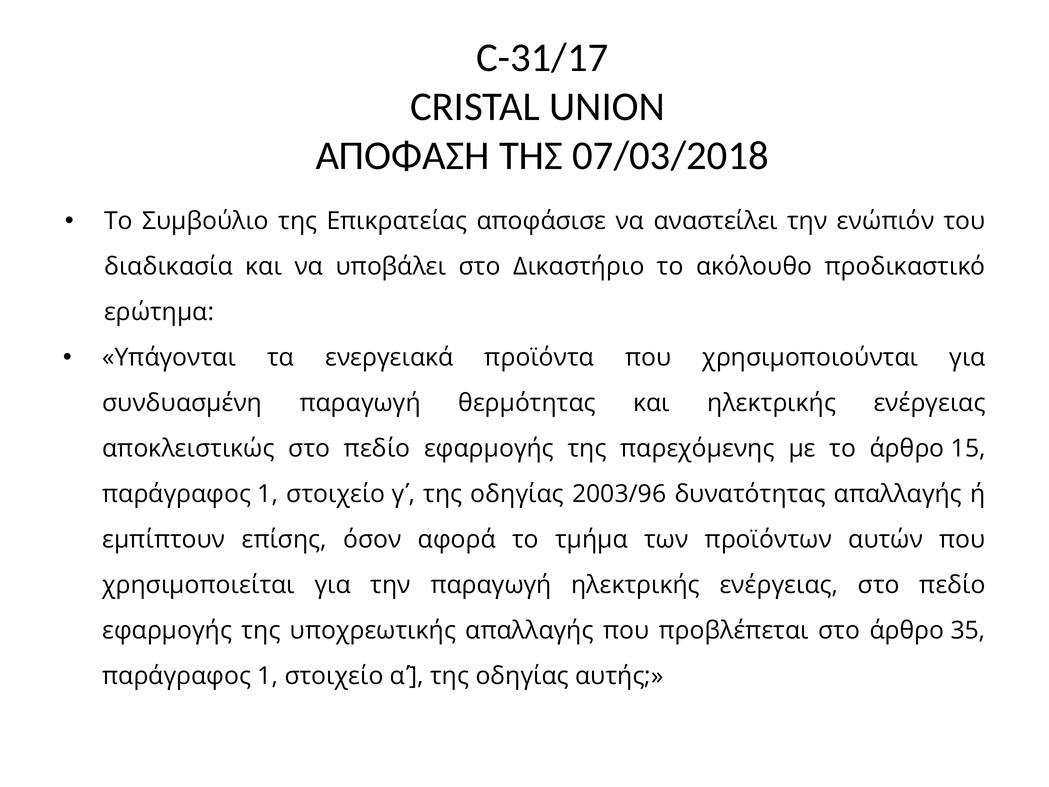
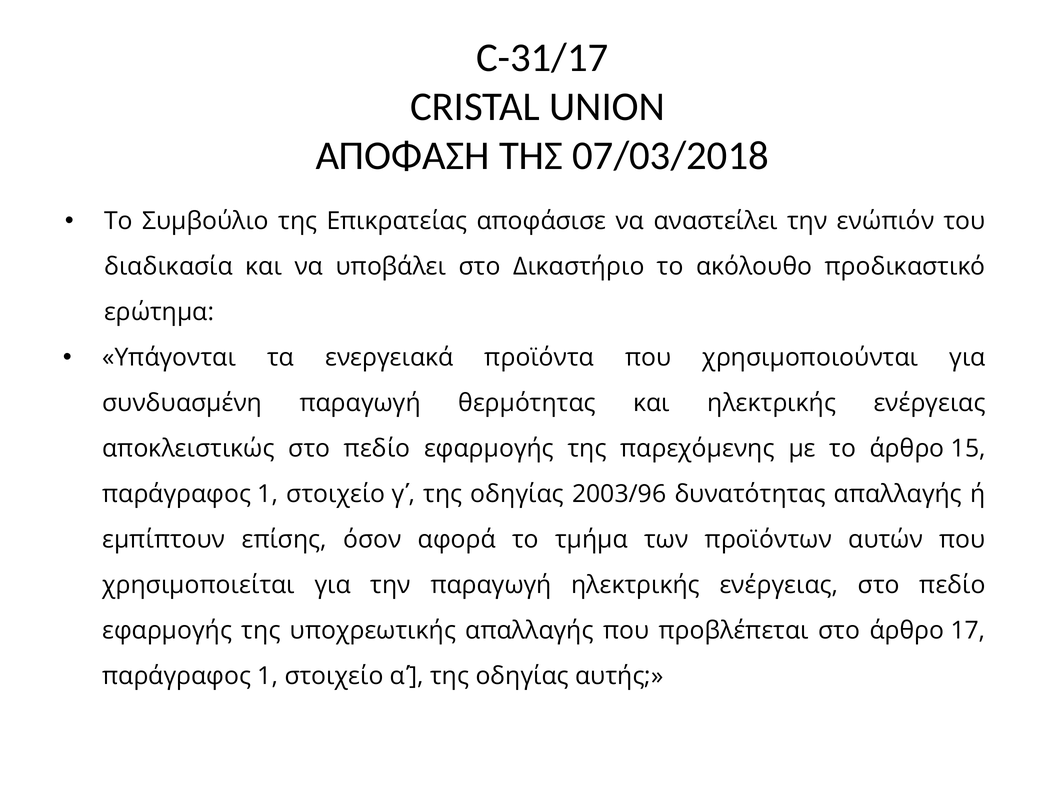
35: 35 -> 17
